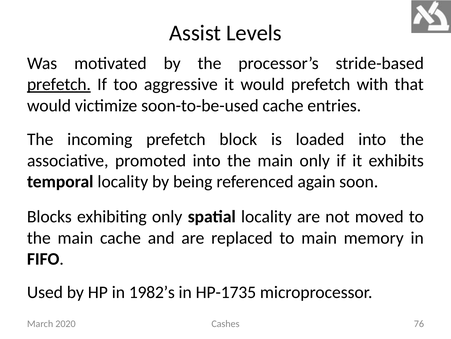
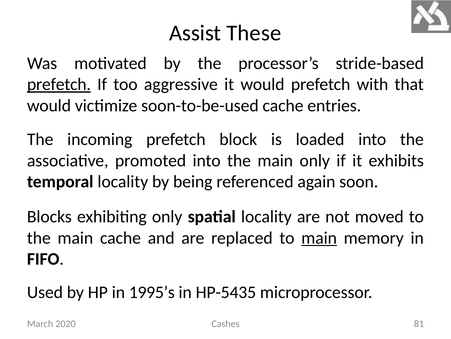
Levels: Levels -> These
main at (319, 237) underline: none -> present
1982’s: 1982’s -> 1995’s
HP-1735: HP-1735 -> HP-5435
76: 76 -> 81
